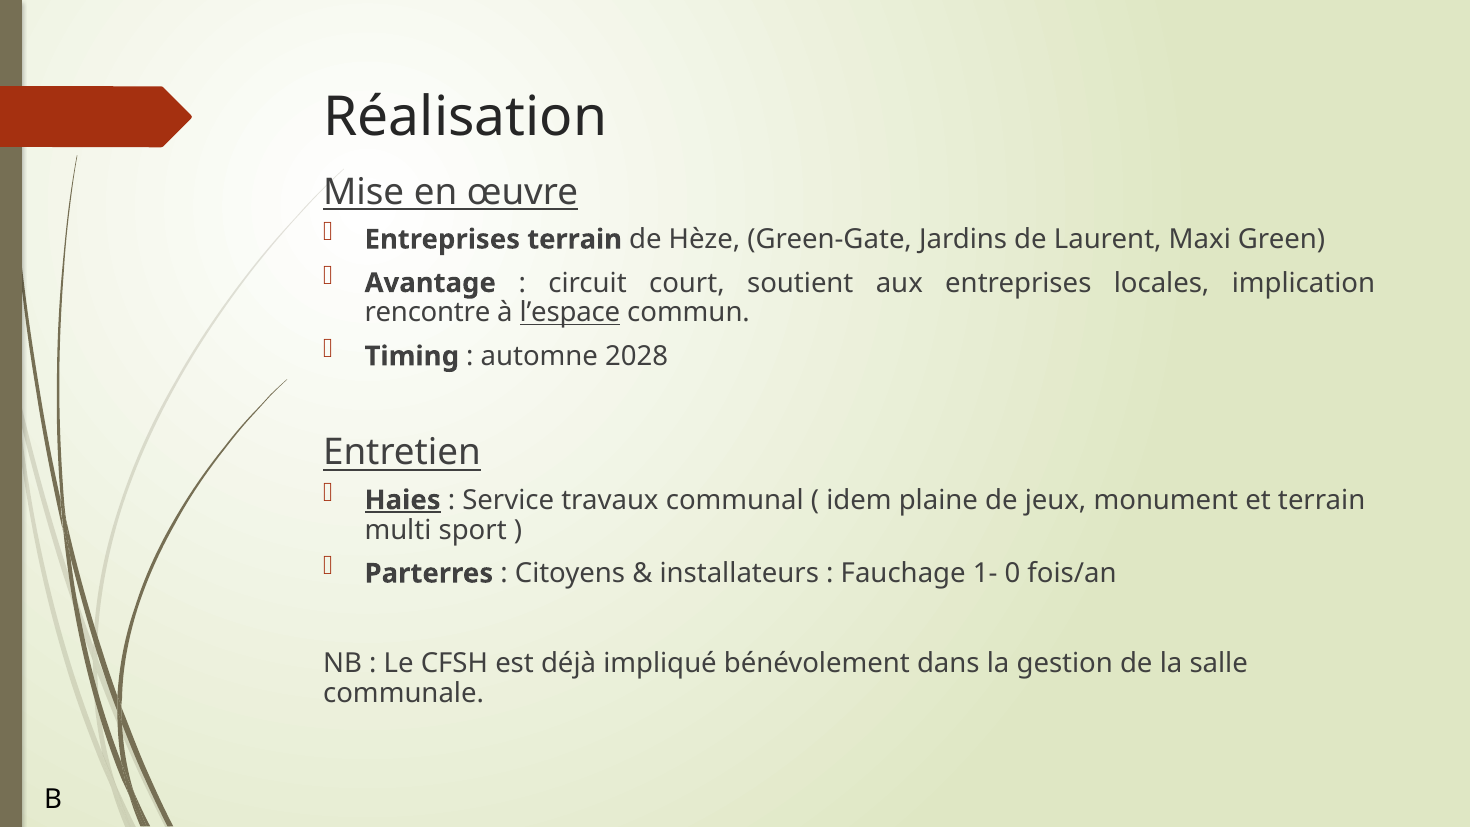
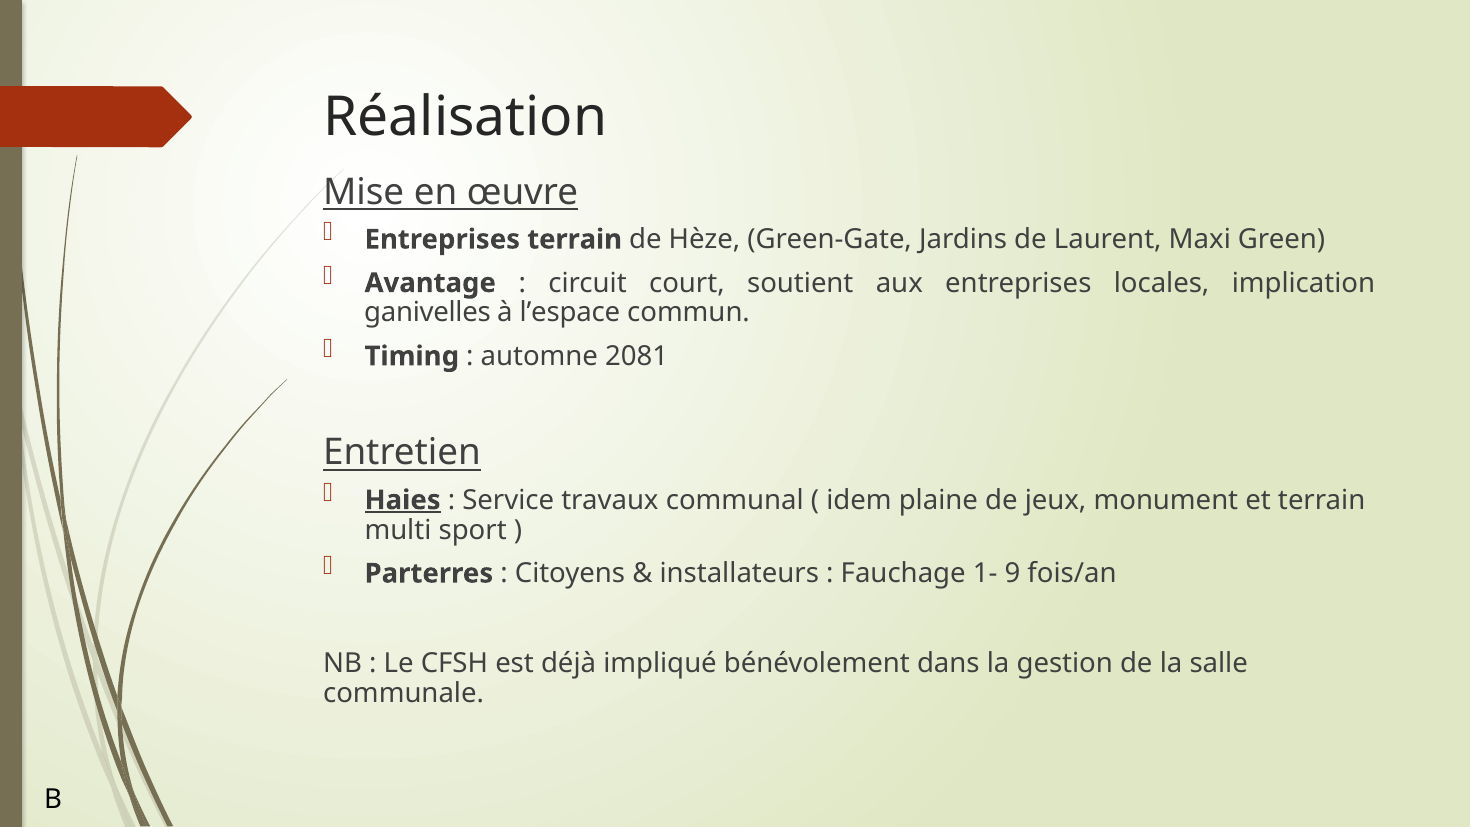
rencontre: rencontre -> ganivelles
l’espace underline: present -> none
2028: 2028 -> 2081
0: 0 -> 9
